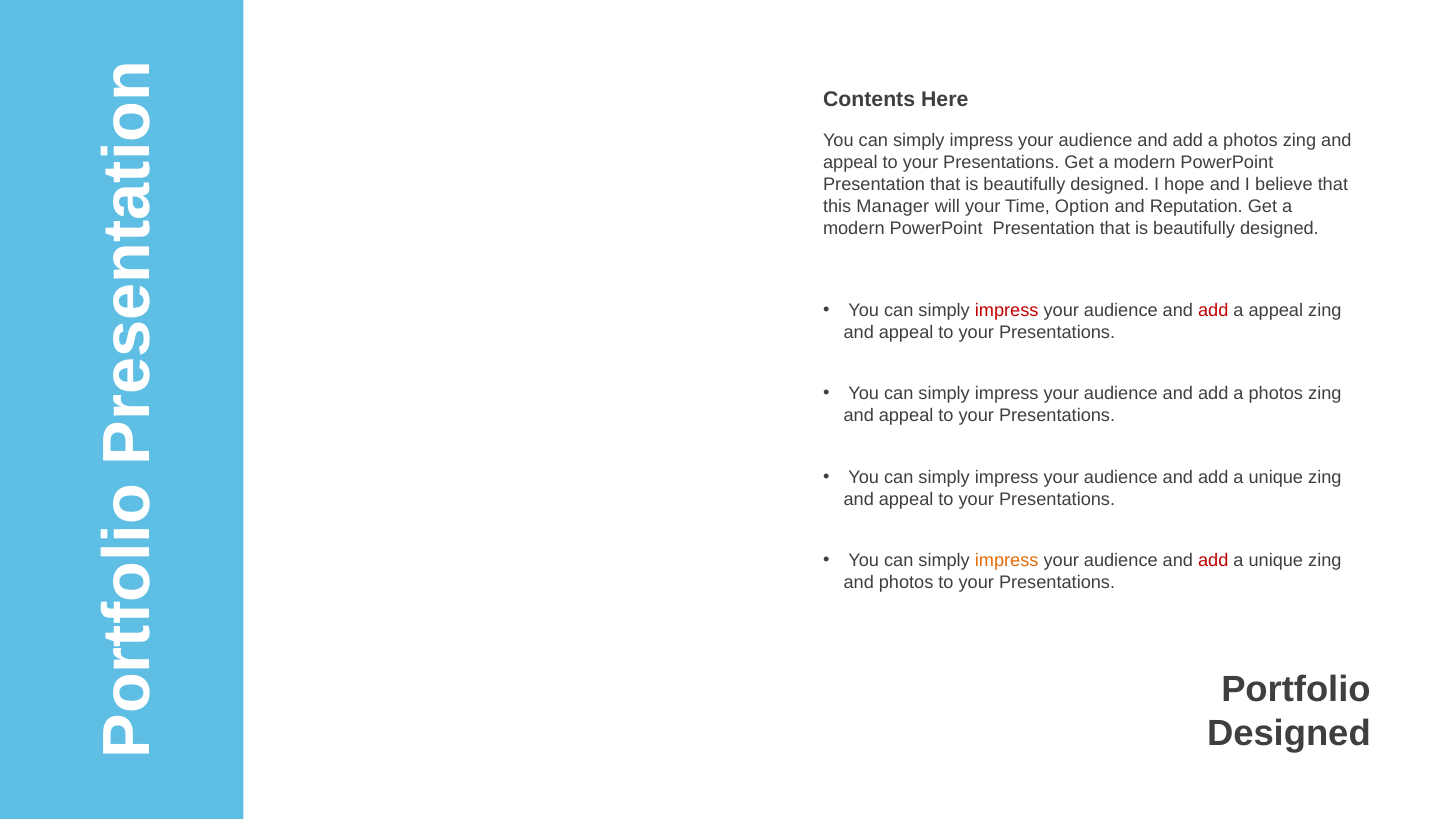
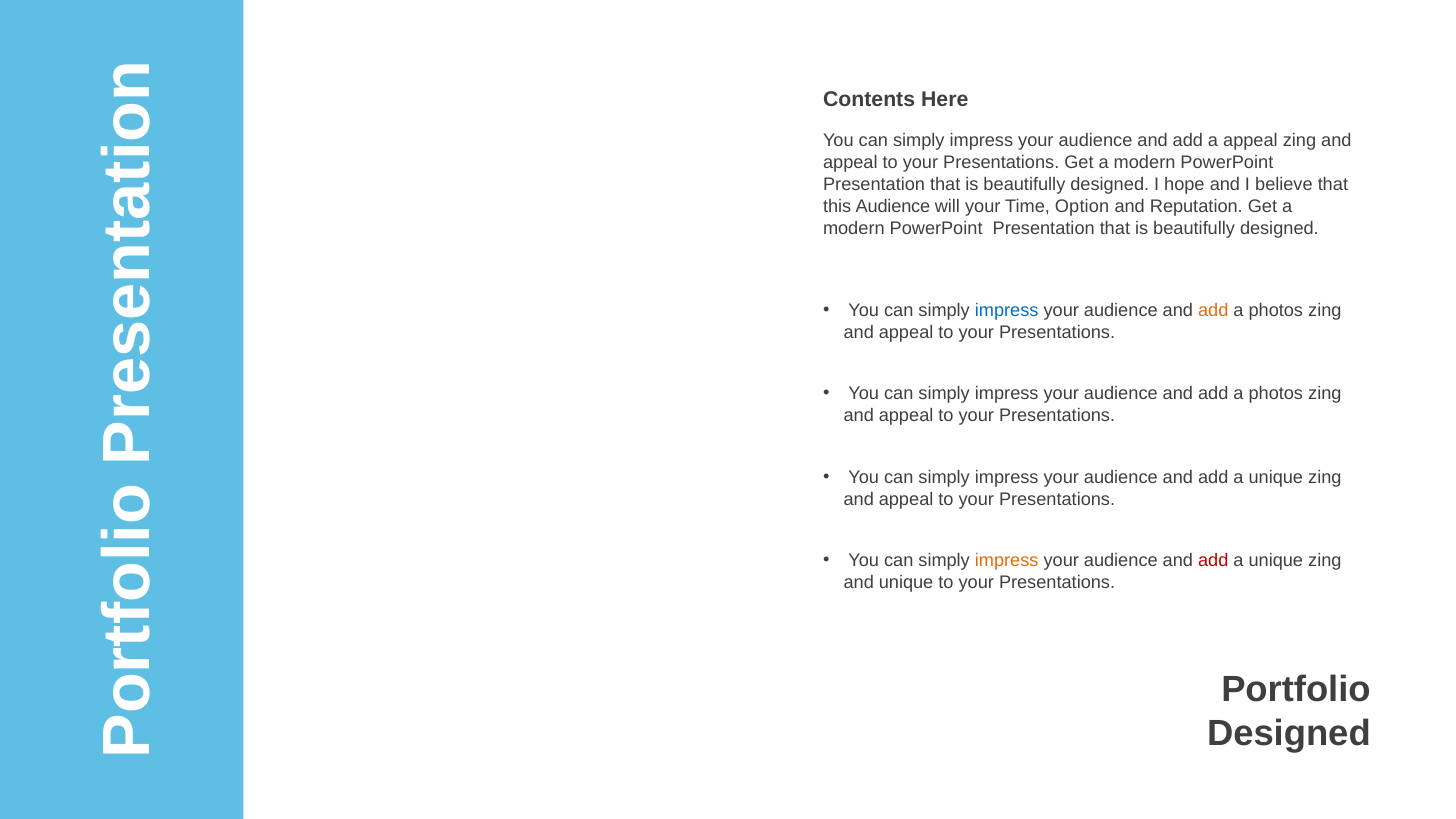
photos at (1250, 141): photos -> appeal
this Manager: Manager -> Audience
impress at (1007, 310) colour: red -> blue
add at (1213, 310) colour: red -> orange
appeal at (1276, 310): appeal -> photos
and photos: photos -> unique
